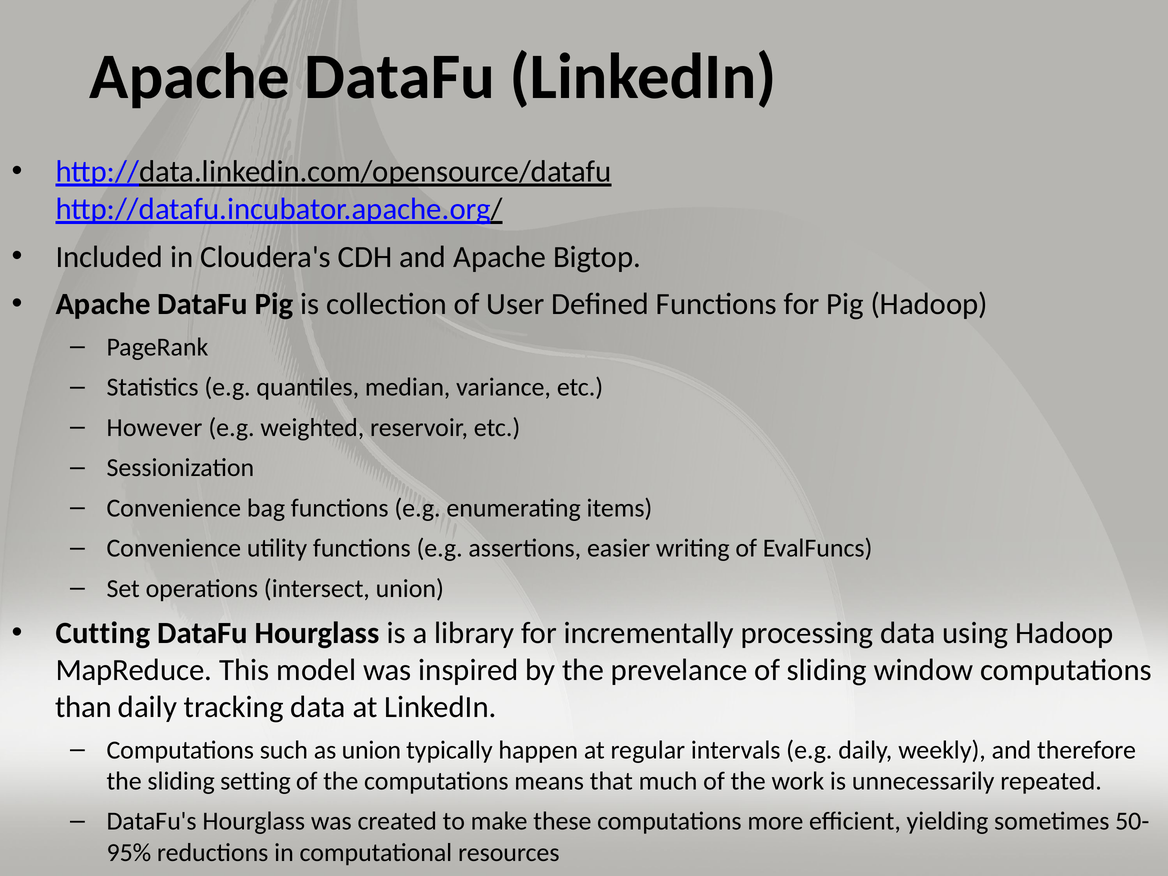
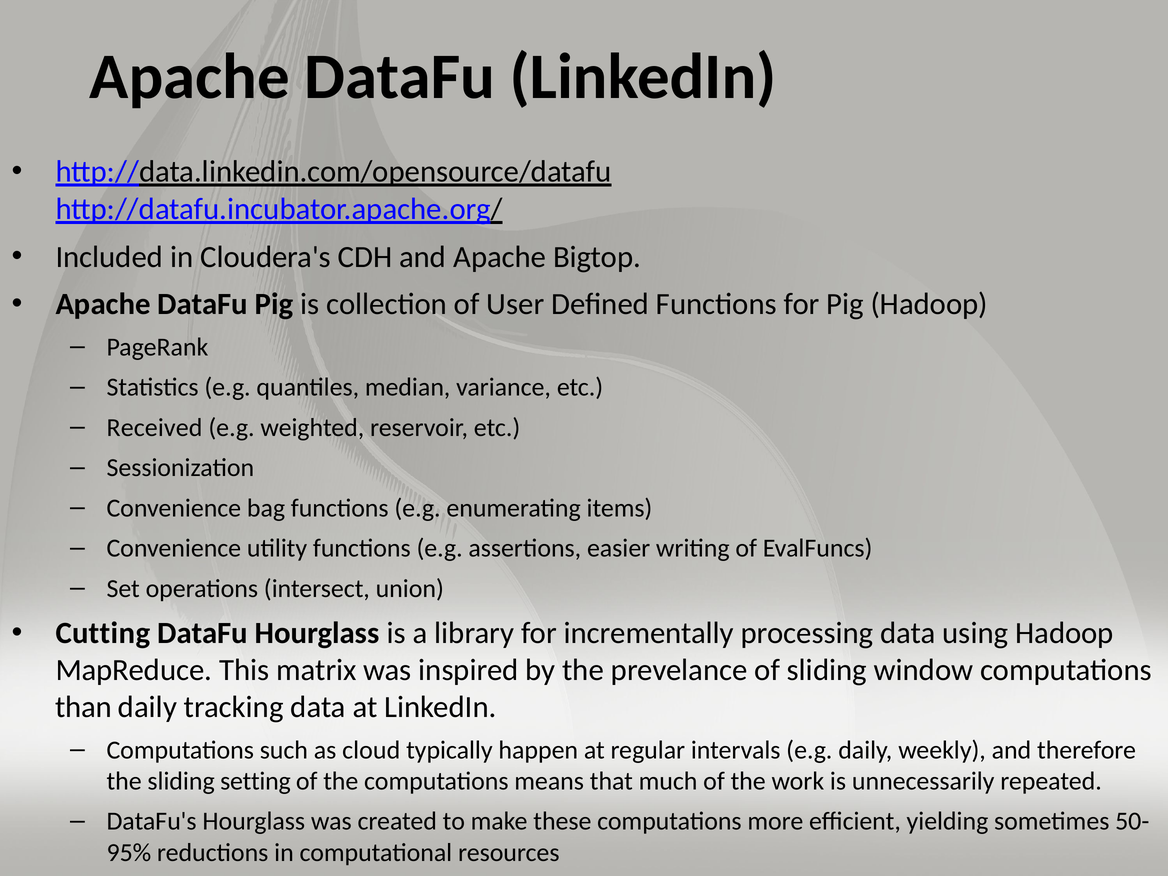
However: However -> Received
model: model -> matrix
as union: union -> cloud
